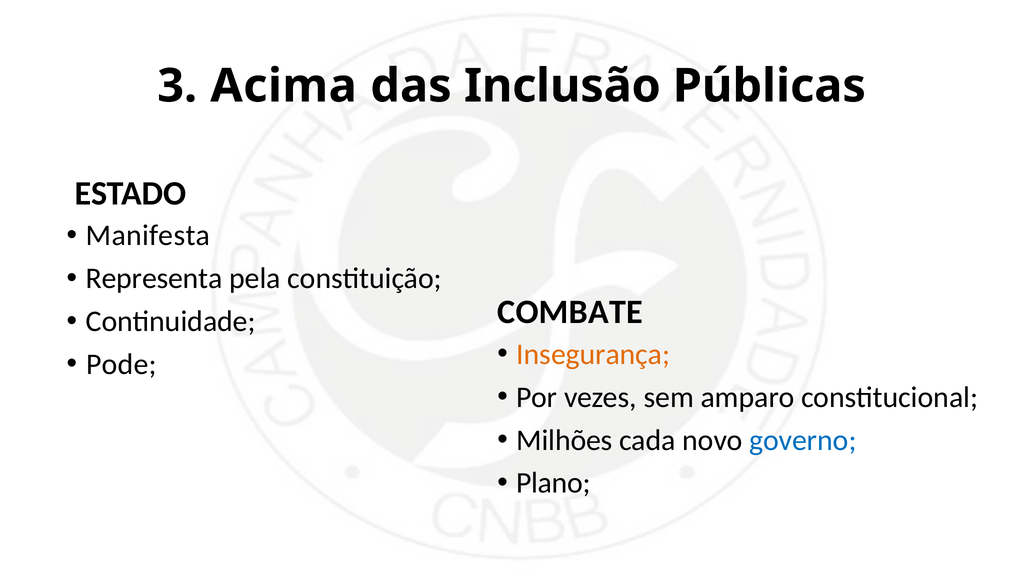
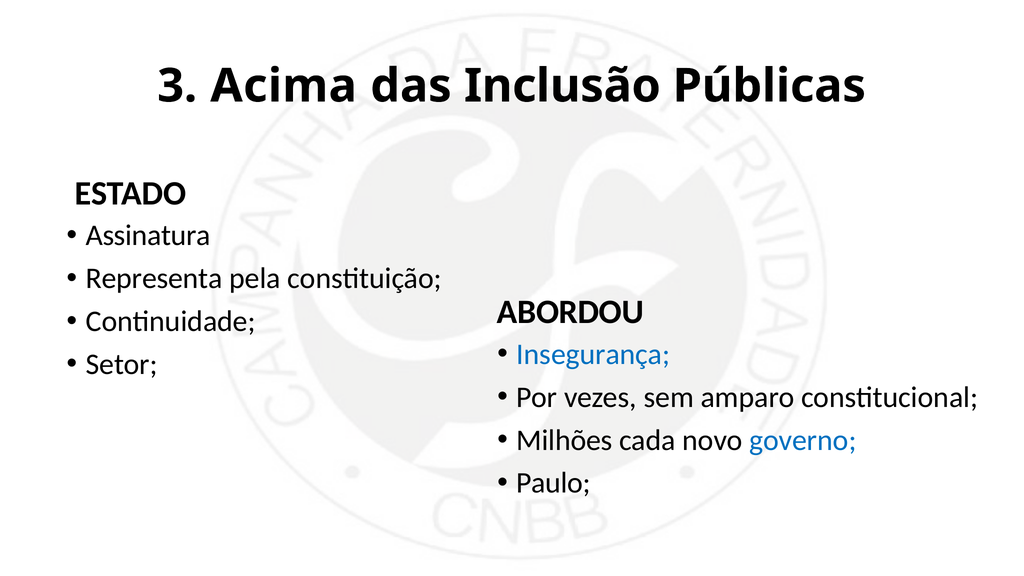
Manifesta: Manifesta -> Assinatura
COMBATE: COMBATE -> ABORDOU
Insegurança colour: orange -> blue
Pode: Pode -> Setor
Plano: Plano -> Paulo
